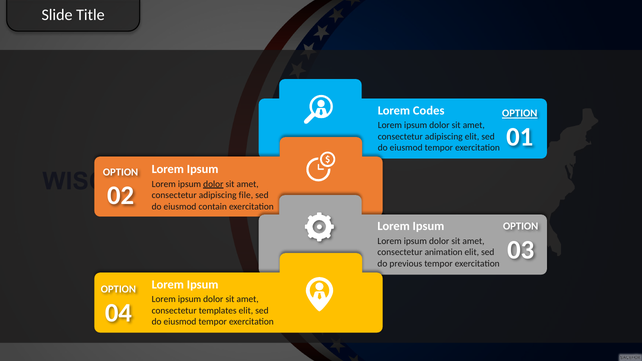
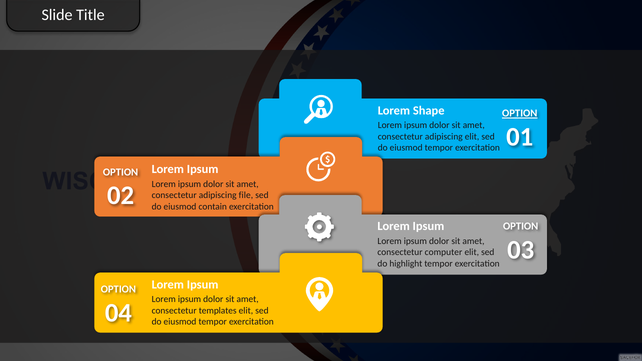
Codes: Codes -> Shape
dolor at (213, 184) underline: present -> none
animation: animation -> computer
previous: previous -> highlight
